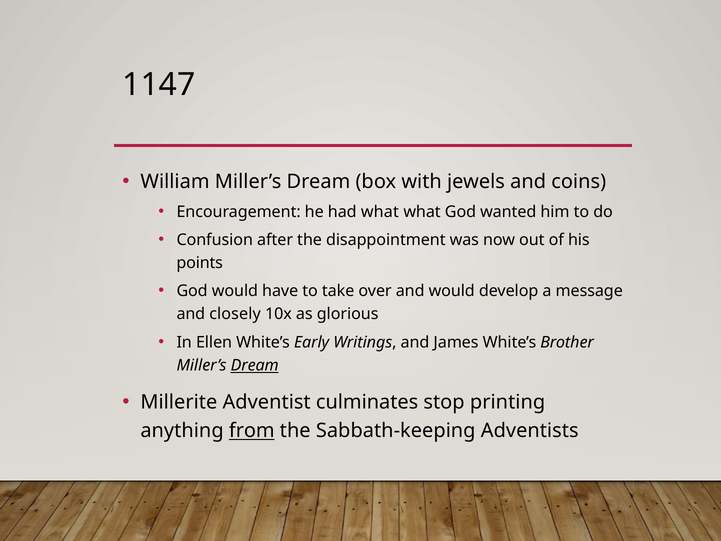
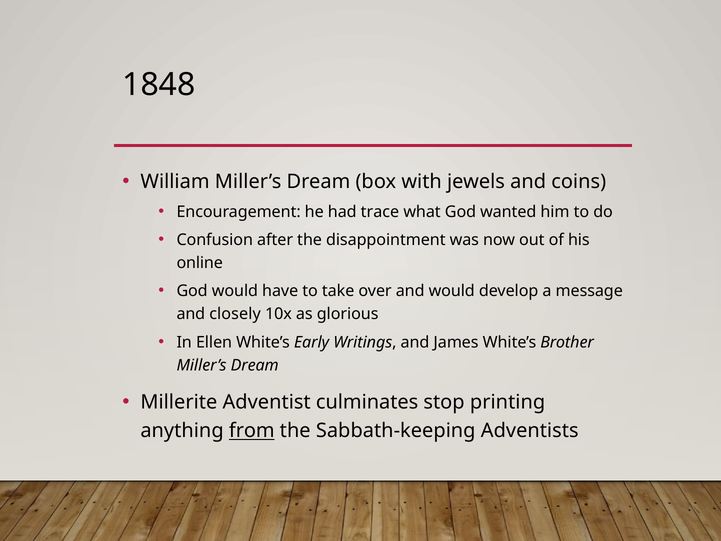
1147: 1147 -> 1848
had what: what -> trace
points: points -> online
Dream at (255, 365) underline: present -> none
